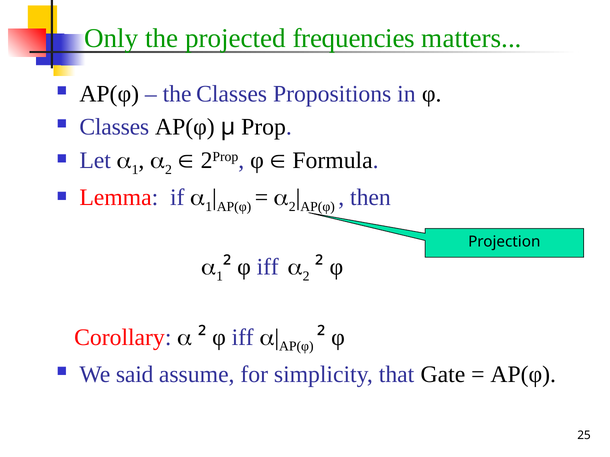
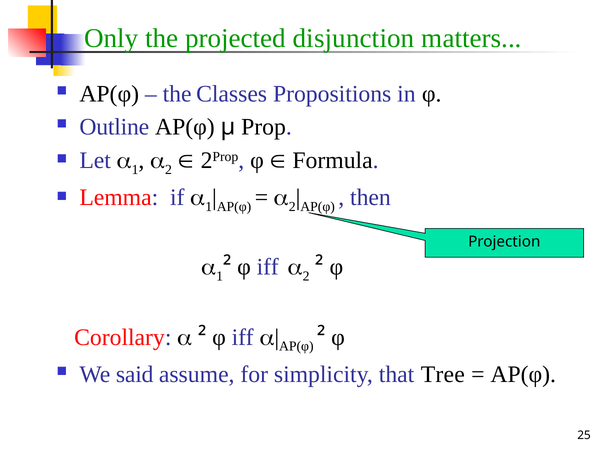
frequencies: frequencies -> disjunction
Classes at (114, 127): Classes -> Outline
Gate: Gate -> Tree
